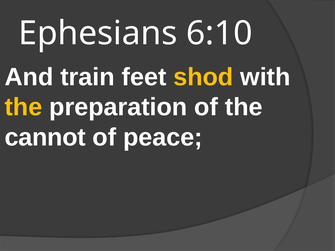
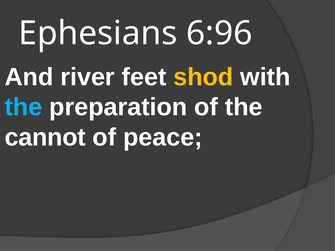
6:10: 6:10 -> 6:96
train: train -> river
the at (23, 107) colour: yellow -> light blue
